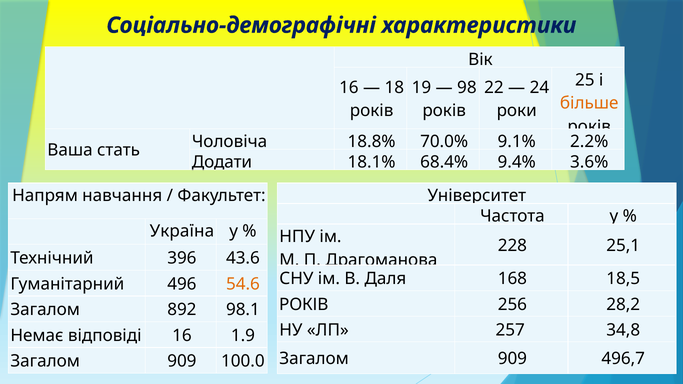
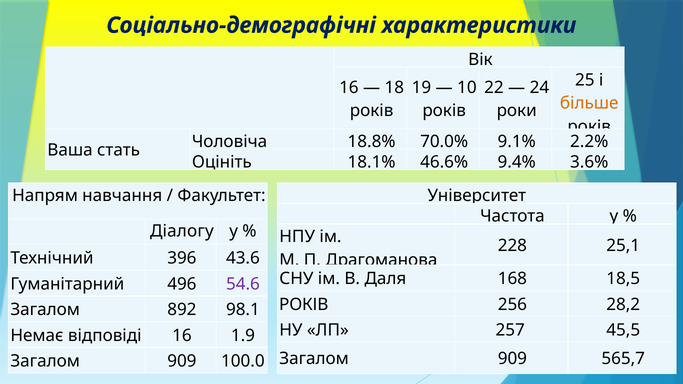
98: 98 -> 10
Додати: Додати -> Оцініть
68.4%: 68.4% -> 46.6%
Україна: Україна -> Діалогу
54.6 colour: orange -> purple
34,8: 34,8 -> 45,5
496,7: 496,7 -> 565,7
